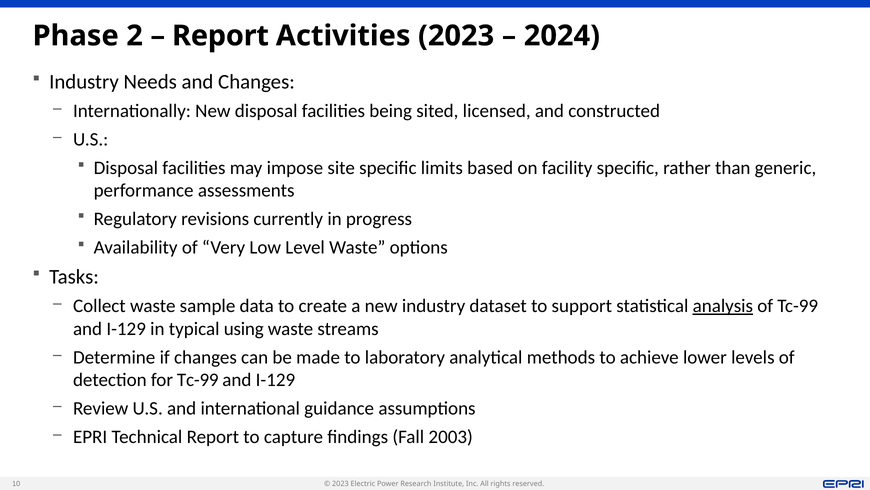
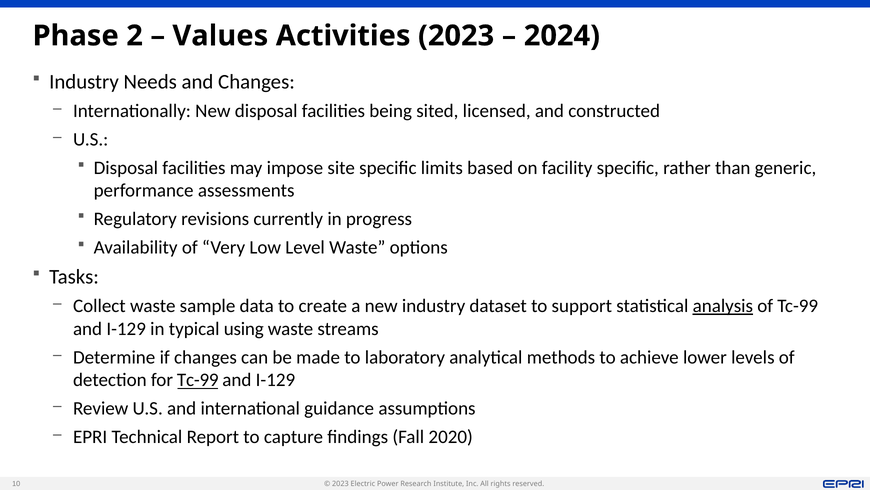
Report at (220, 36): Report -> Values
Tc-99 at (198, 380) underline: none -> present
2003: 2003 -> 2020
